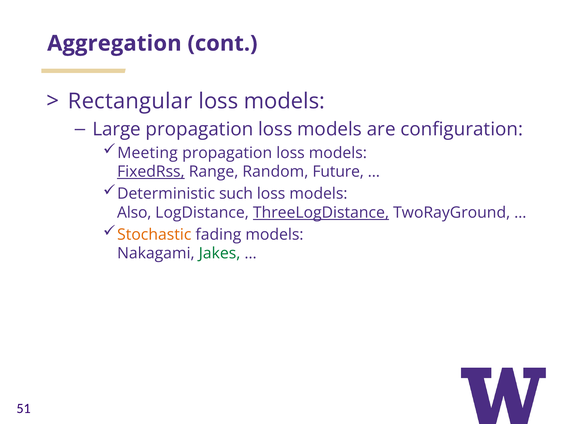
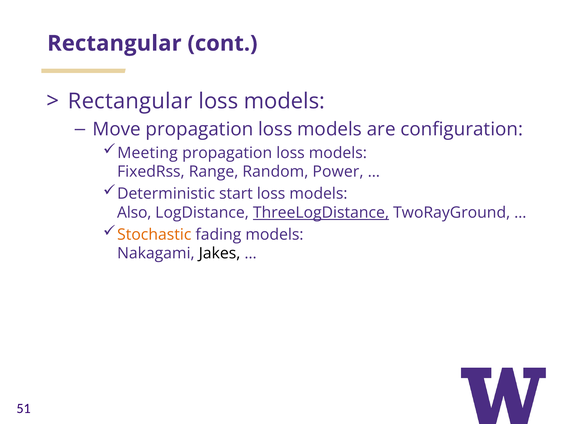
Aggregation at (114, 43): Aggregation -> Rectangular
Large: Large -> Move
FixedRss underline: present -> none
Future: Future -> Power
such: such -> start
Jakes colour: green -> black
